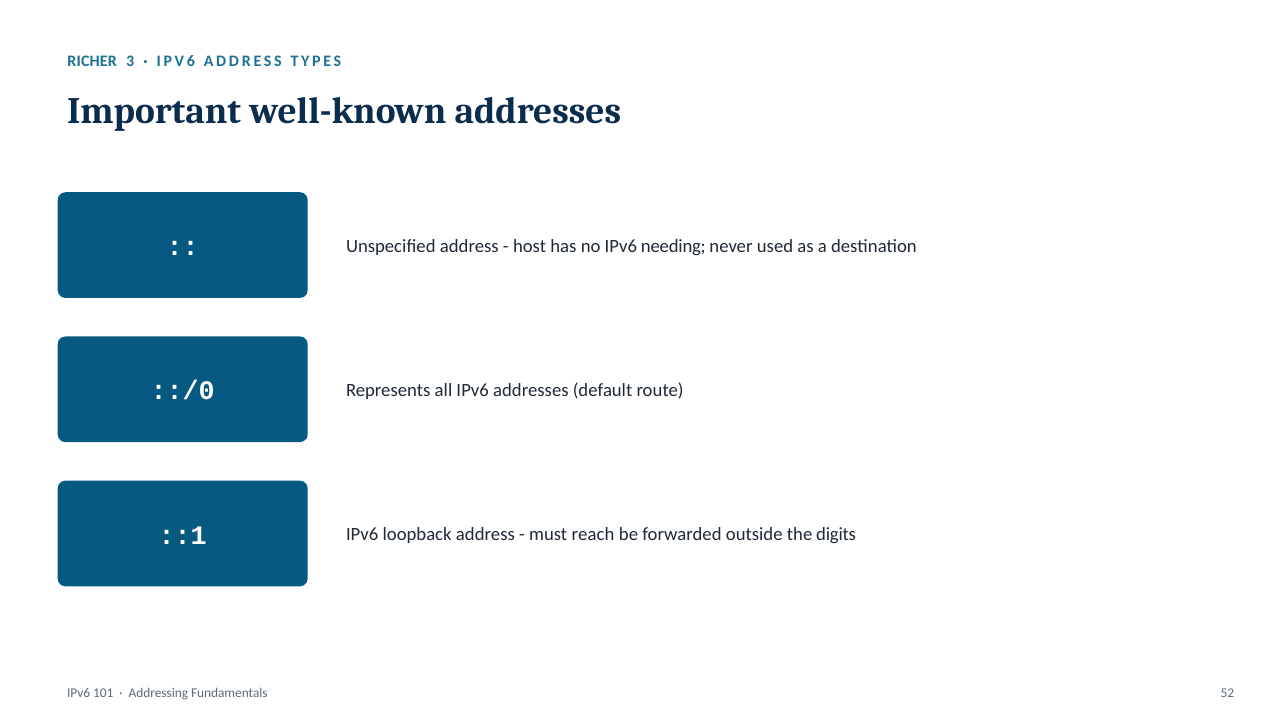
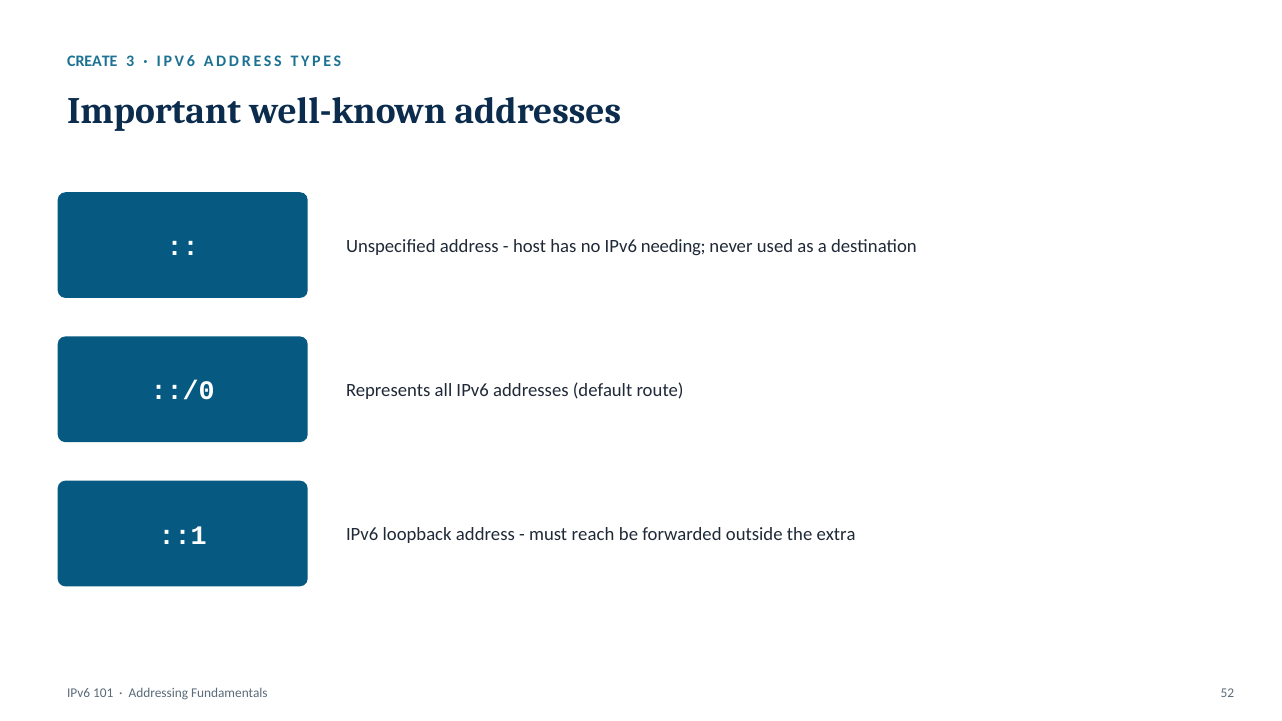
RICHER: RICHER -> CREATE
digits: digits -> extra
